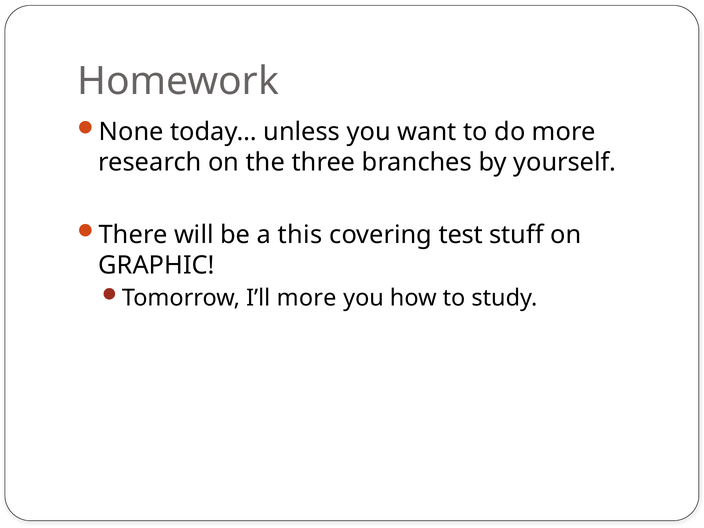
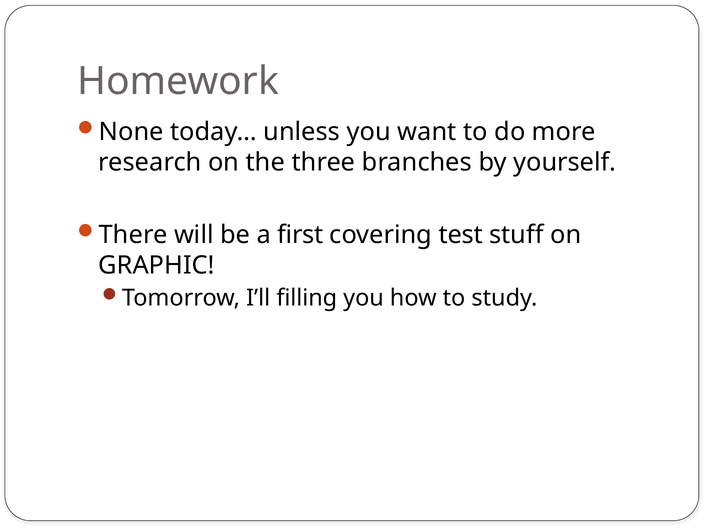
this: this -> first
I’ll more: more -> filling
